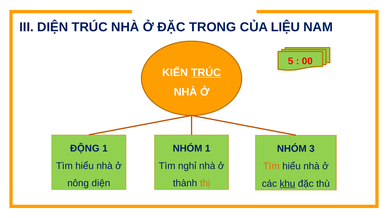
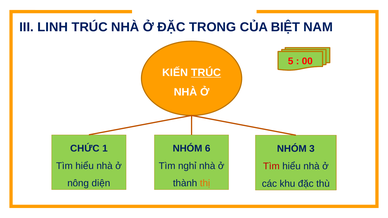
III DIỆN: DIỆN -> LINH
LIỆU: LIỆU -> BIỆT
ĐỘNG: ĐỘNG -> CHỨC
NHÓM 1: 1 -> 6
Tìm at (271, 166) colour: orange -> red
khu underline: present -> none
